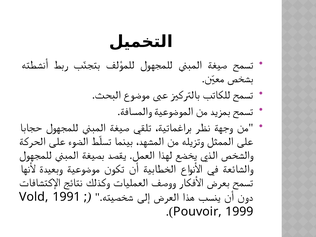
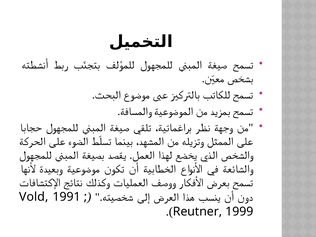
Pouvoir: Pouvoir -> Reutner
